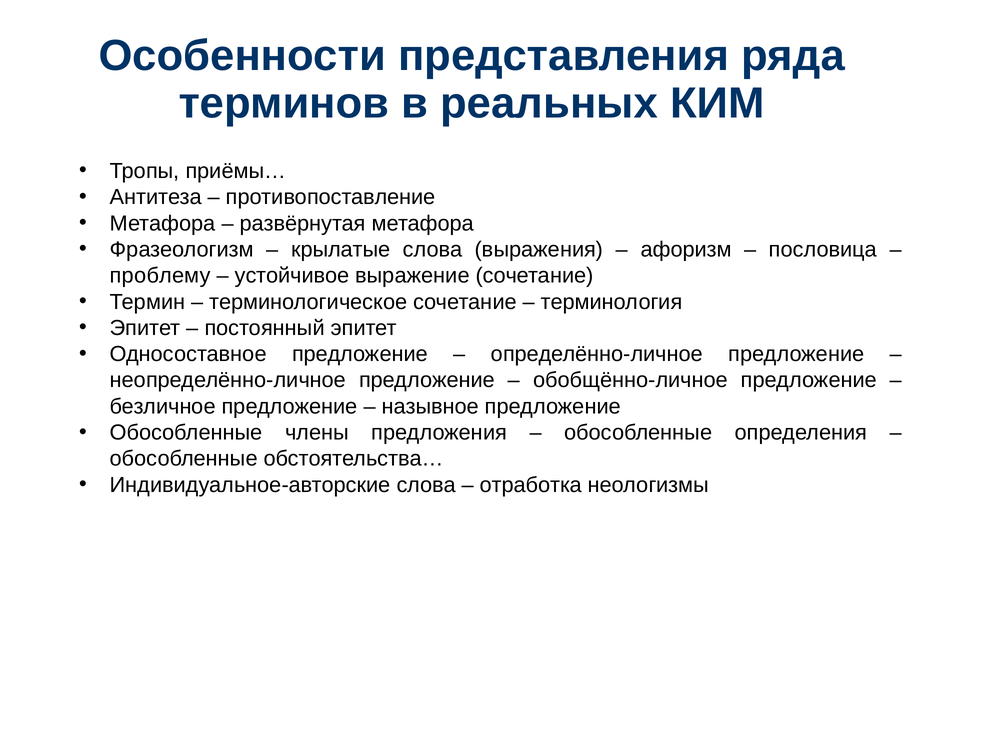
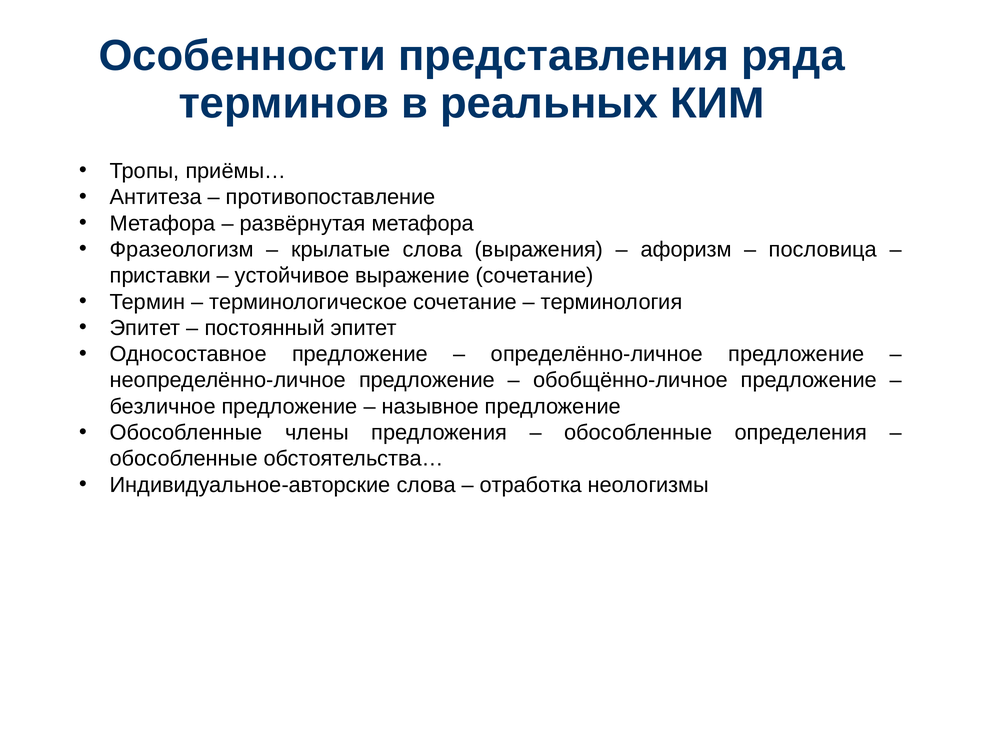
проблему: проблему -> приставки
